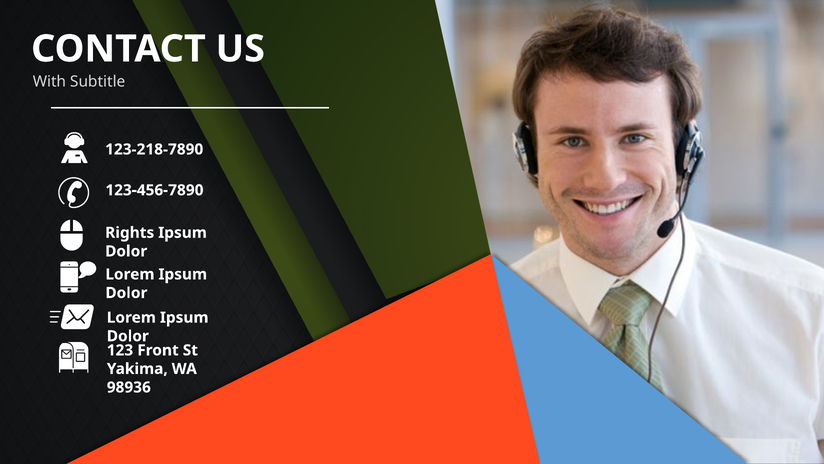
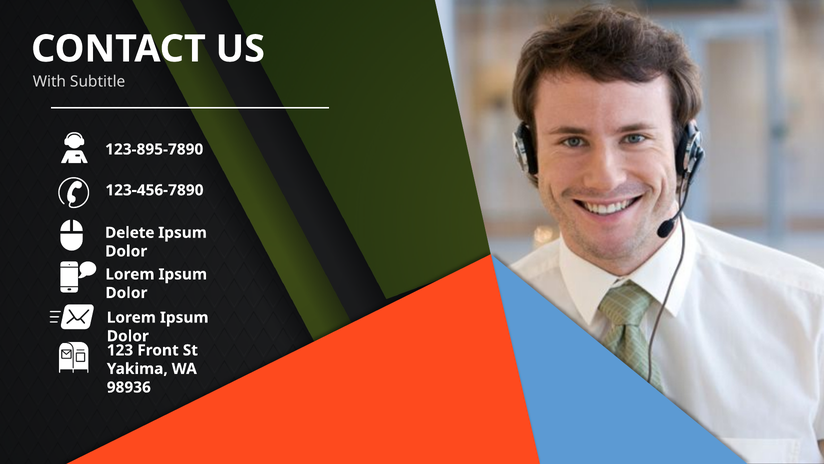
123-218-7890: 123-218-7890 -> 123-895-7890
Rights: Rights -> Delete
